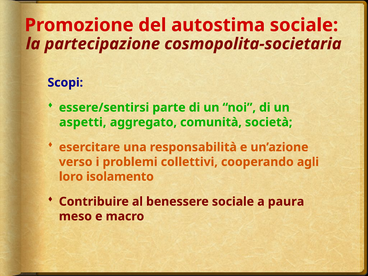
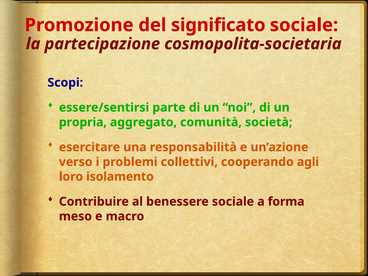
autostima: autostima -> significato
aspetti: aspetti -> propria
paura: paura -> forma
